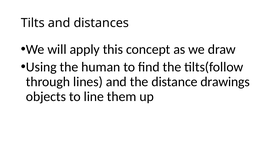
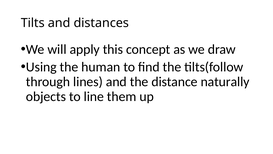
drawings: drawings -> naturally
